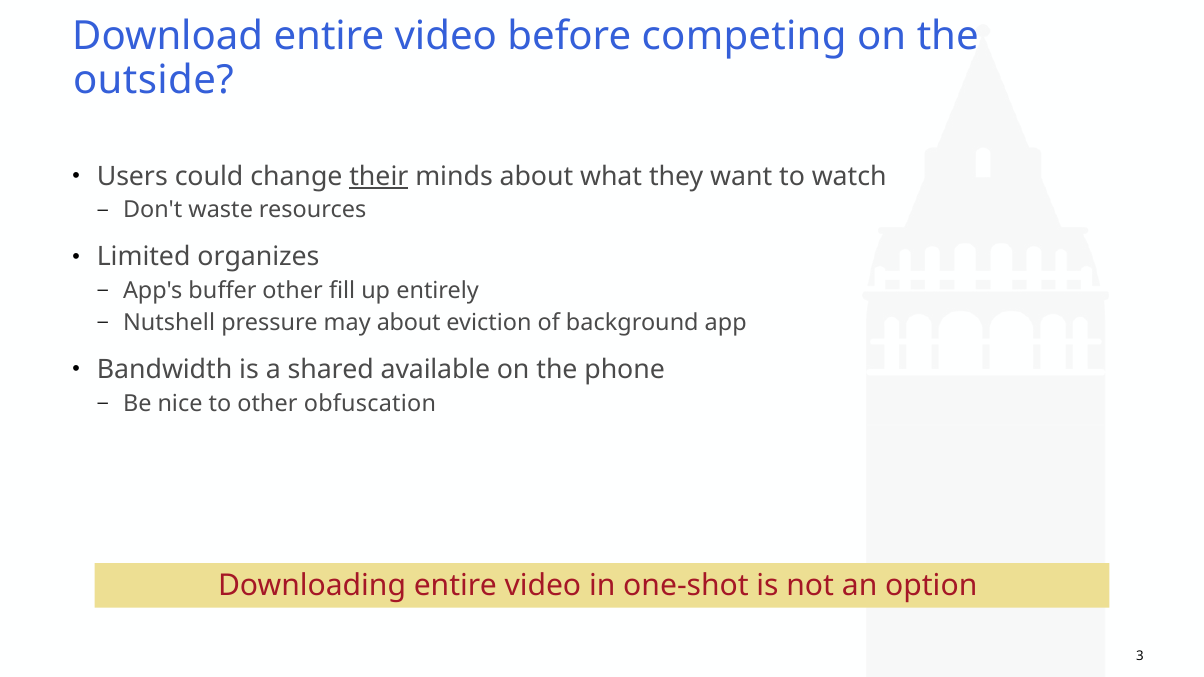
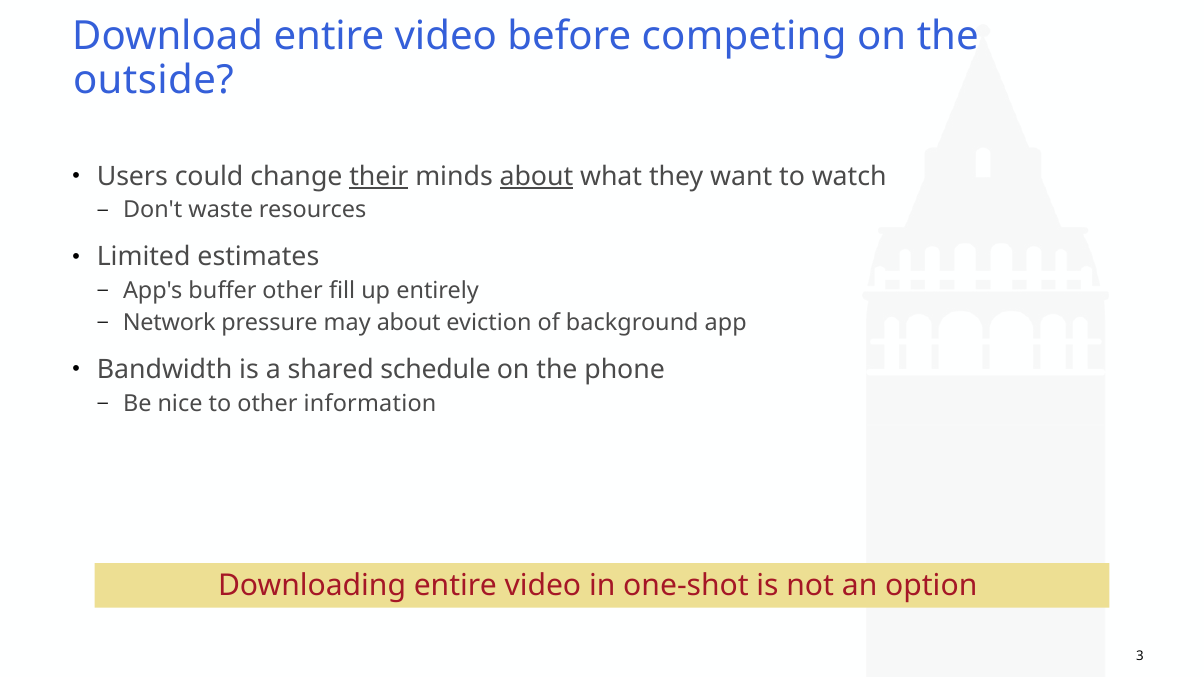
about at (536, 176) underline: none -> present
organizes: organizes -> estimates
Nutshell: Nutshell -> Network
available: available -> schedule
obfuscation: obfuscation -> information
